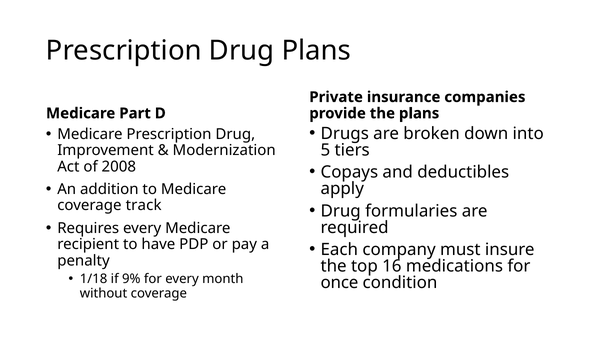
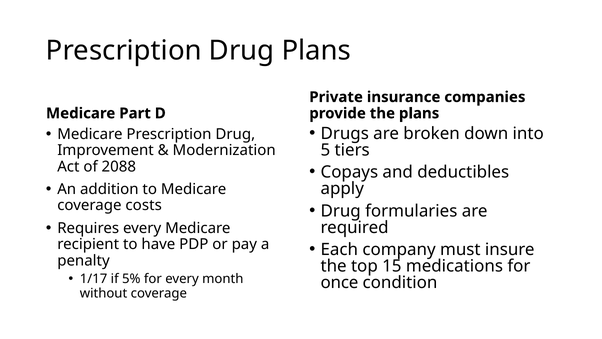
2008: 2008 -> 2088
track: track -> costs
16: 16 -> 15
1/18: 1/18 -> 1/17
9%: 9% -> 5%
